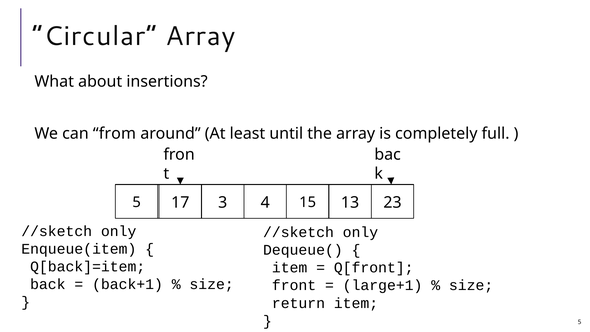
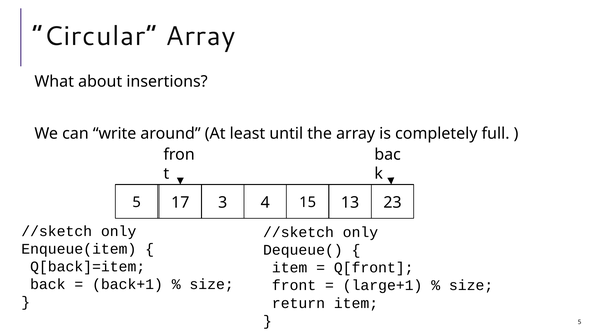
from: from -> write
